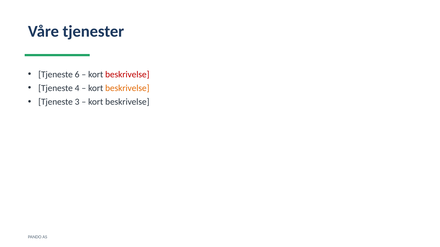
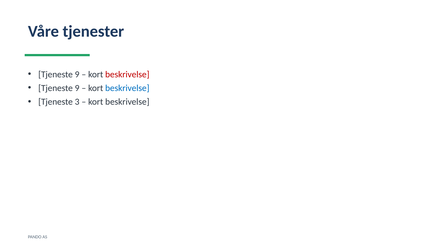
6 at (77, 75): 6 -> 9
4 at (77, 88): 4 -> 9
beskrivelse at (127, 88) colour: orange -> blue
